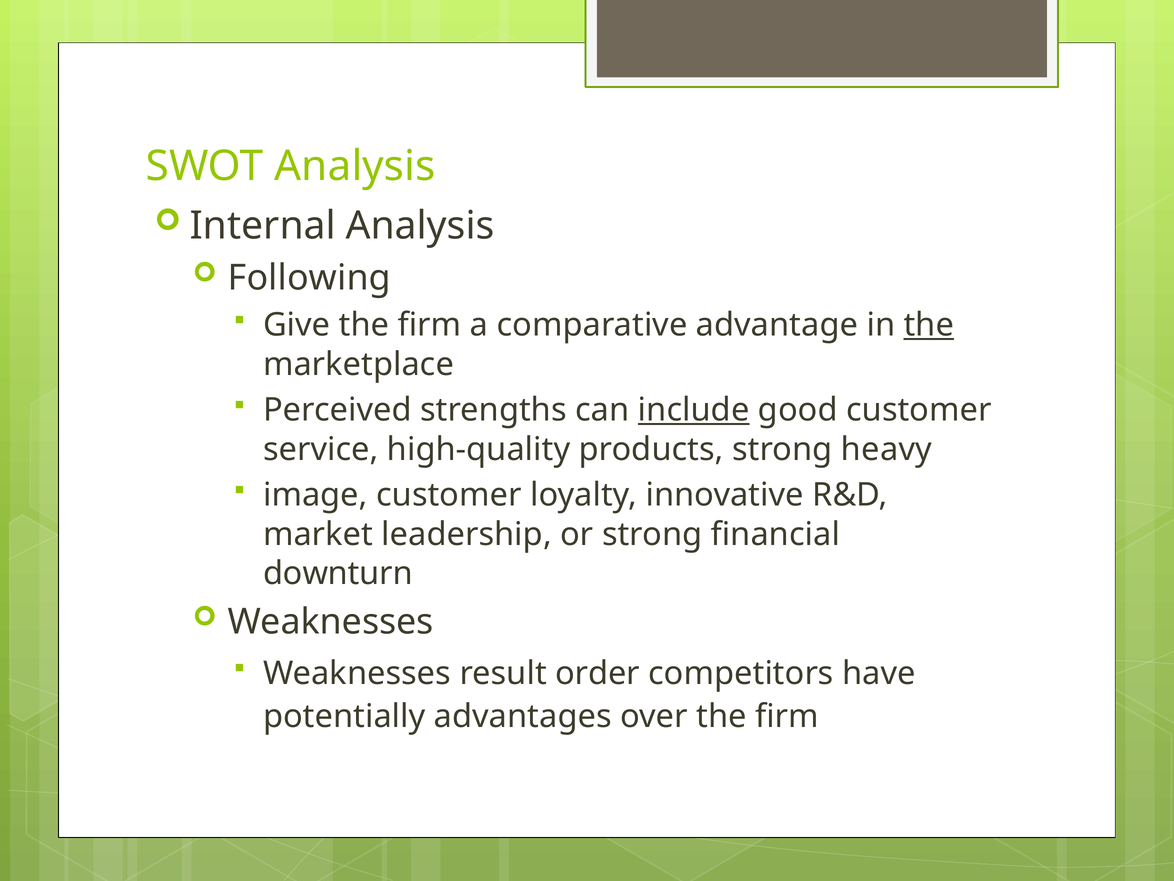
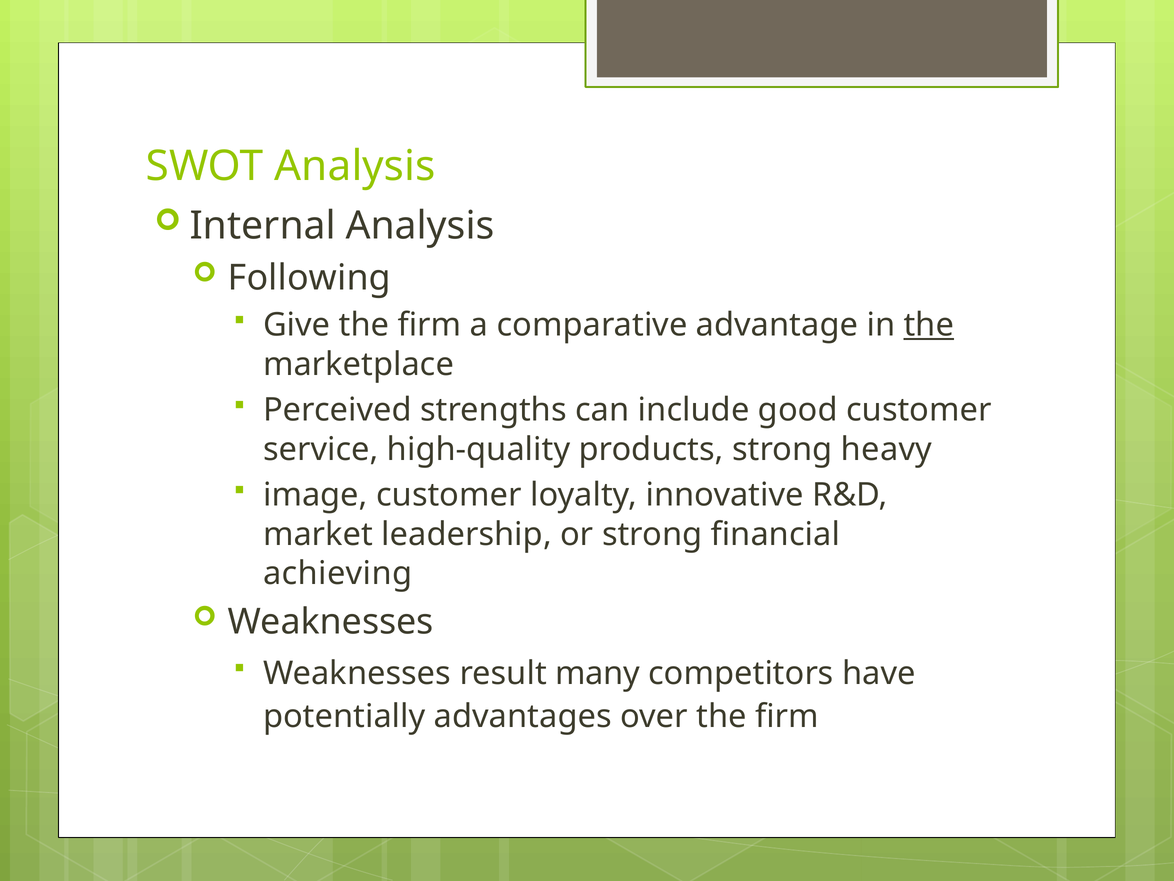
include underline: present -> none
downturn: downturn -> achieving
order: order -> many
